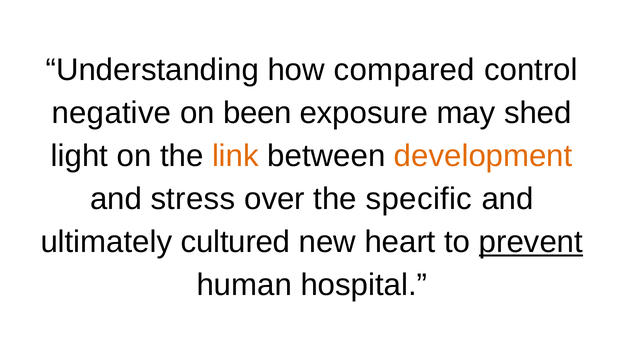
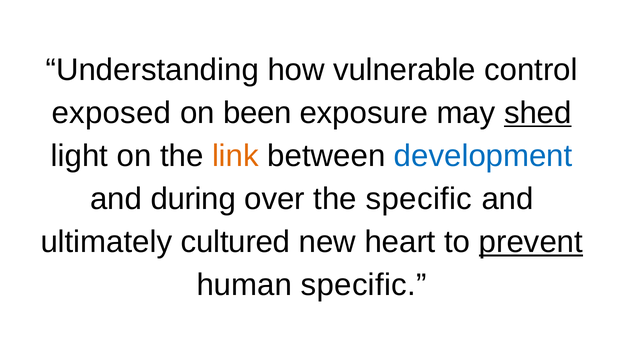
compared: compared -> vulnerable
negative: negative -> exposed
shed underline: none -> present
development colour: orange -> blue
stress: stress -> during
human hospital: hospital -> specific
